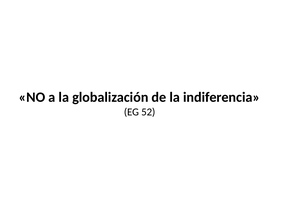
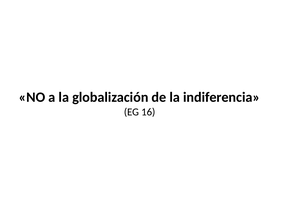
52: 52 -> 16
